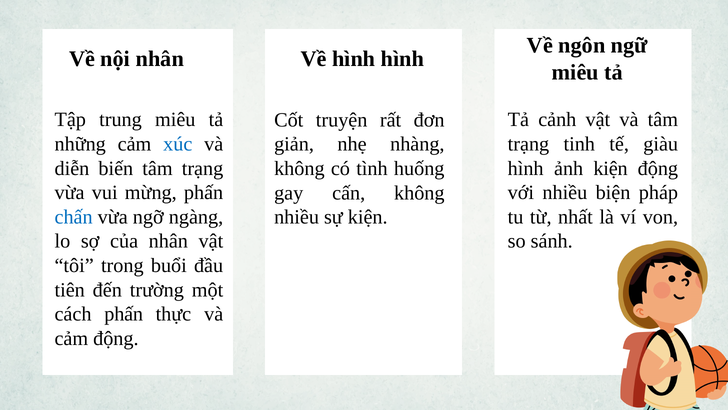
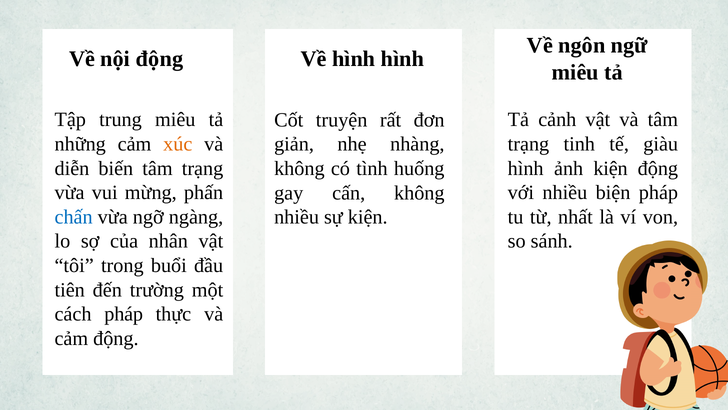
nội nhân: nhân -> động
xúc colour: blue -> orange
cách phấn: phấn -> pháp
